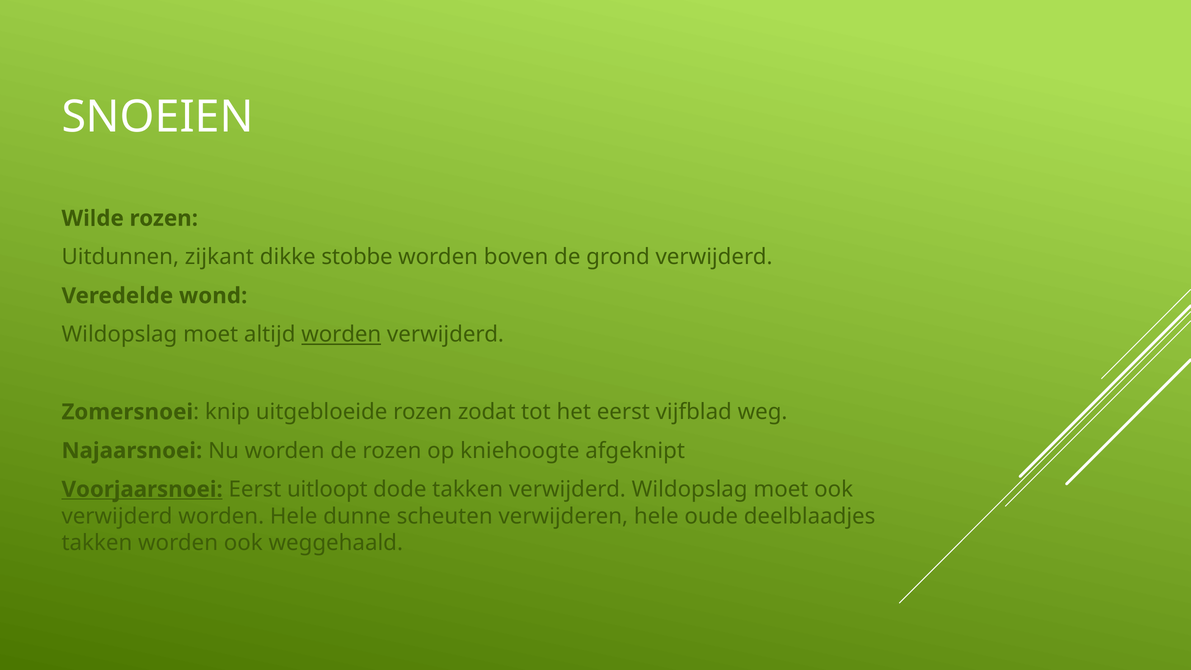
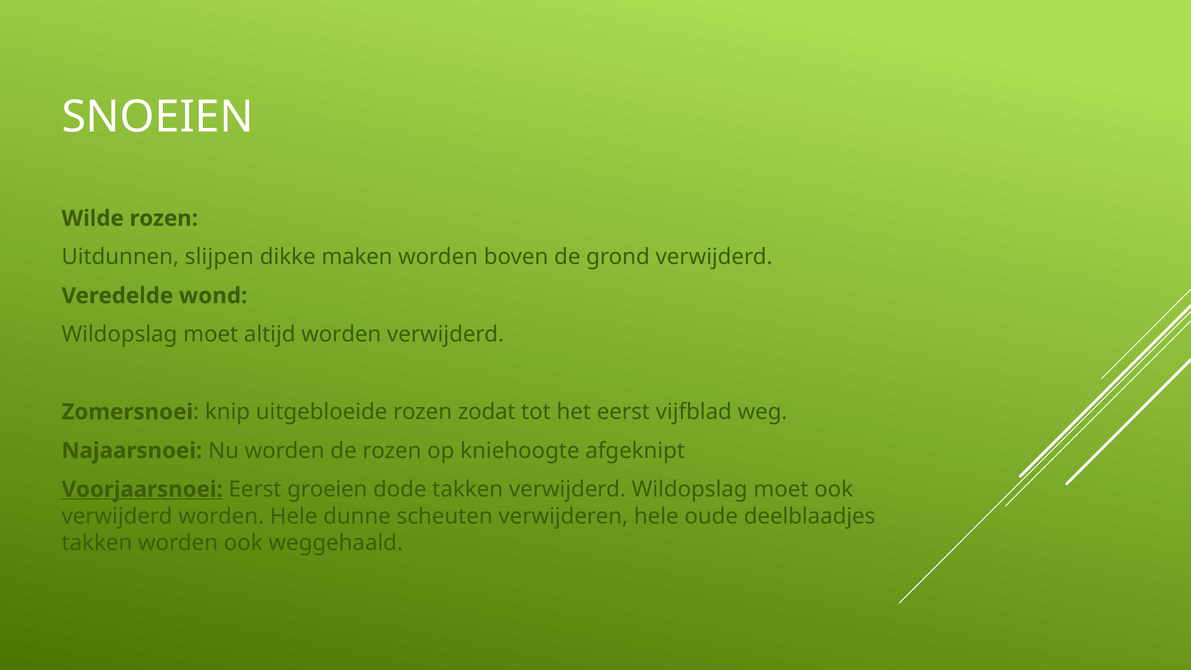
zijkant: zijkant -> slijpen
stobbe: stobbe -> maken
worden at (341, 335) underline: present -> none
uitloopt: uitloopt -> groeien
